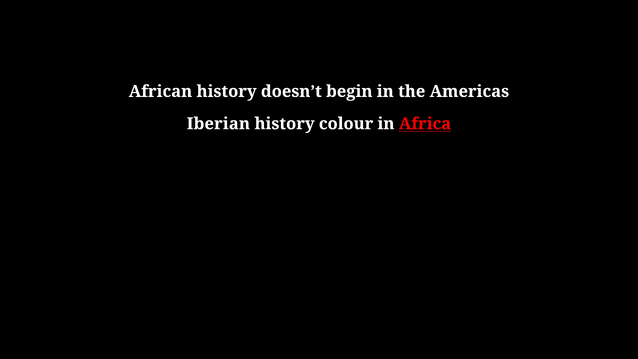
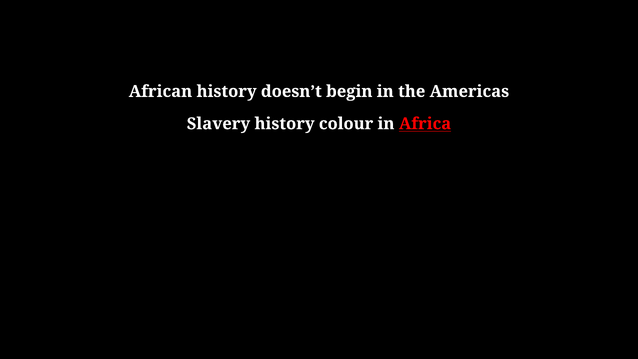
Iberian: Iberian -> Slavery
